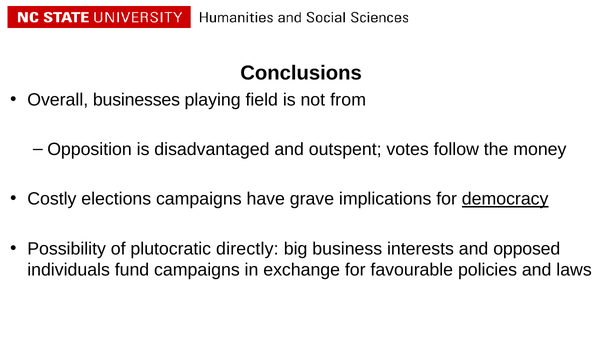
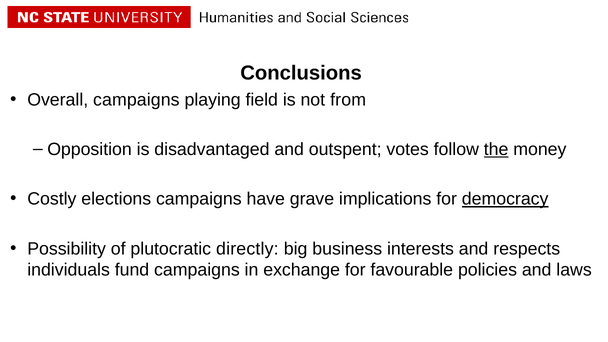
Overall businesses: businesses -> campaigns
the underline: none -> present
opposed: opposed -> respects
